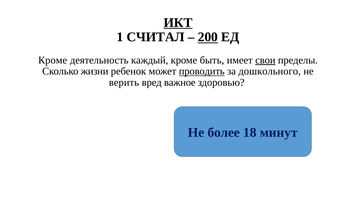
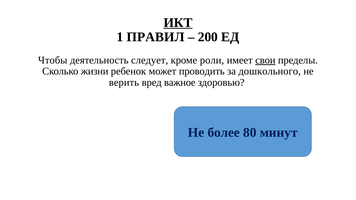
СЧИТАЛ: СЧИТАЛ -> ПРАВИЛ
200 underline: present -> none
Кроме at (53, 60): Кроме -> Чтобы
каждый: каждый -> следует
быть: быть -> роли
проводить underline: present -> none
18: 18 -> 80
